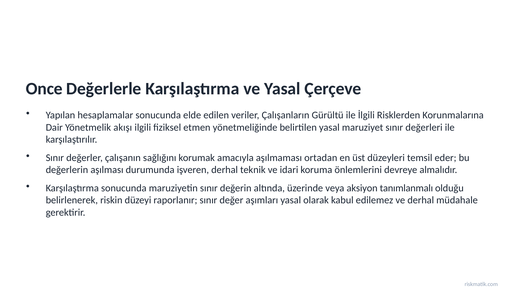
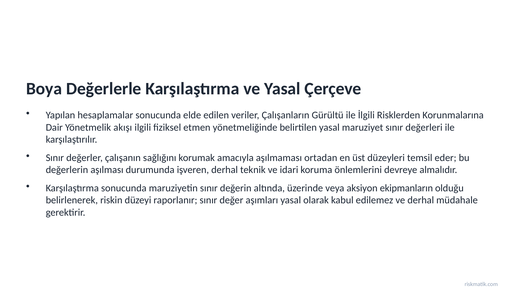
Once: Once -> Boya
tanımlanmalı: tanımlanmalı -> ekipmanların
